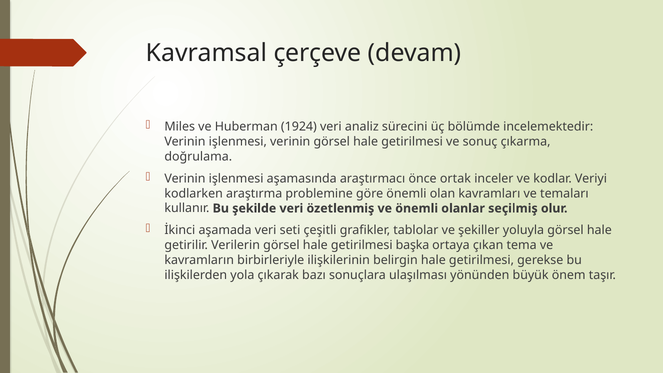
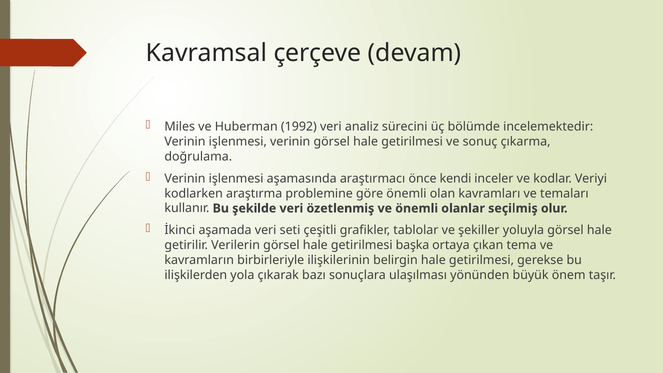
1924: 1924 -> 1992
ortak: ortak -> kendi
